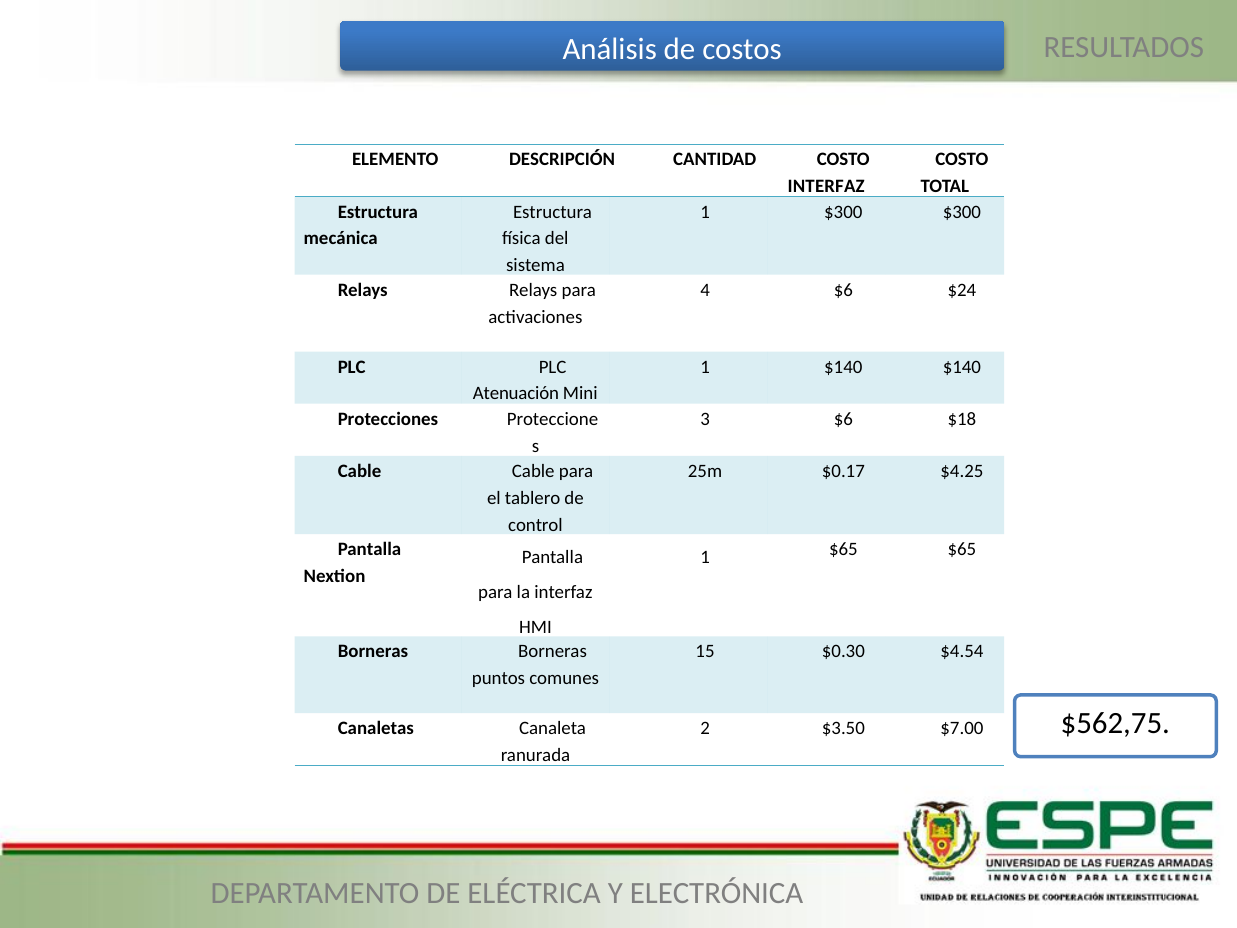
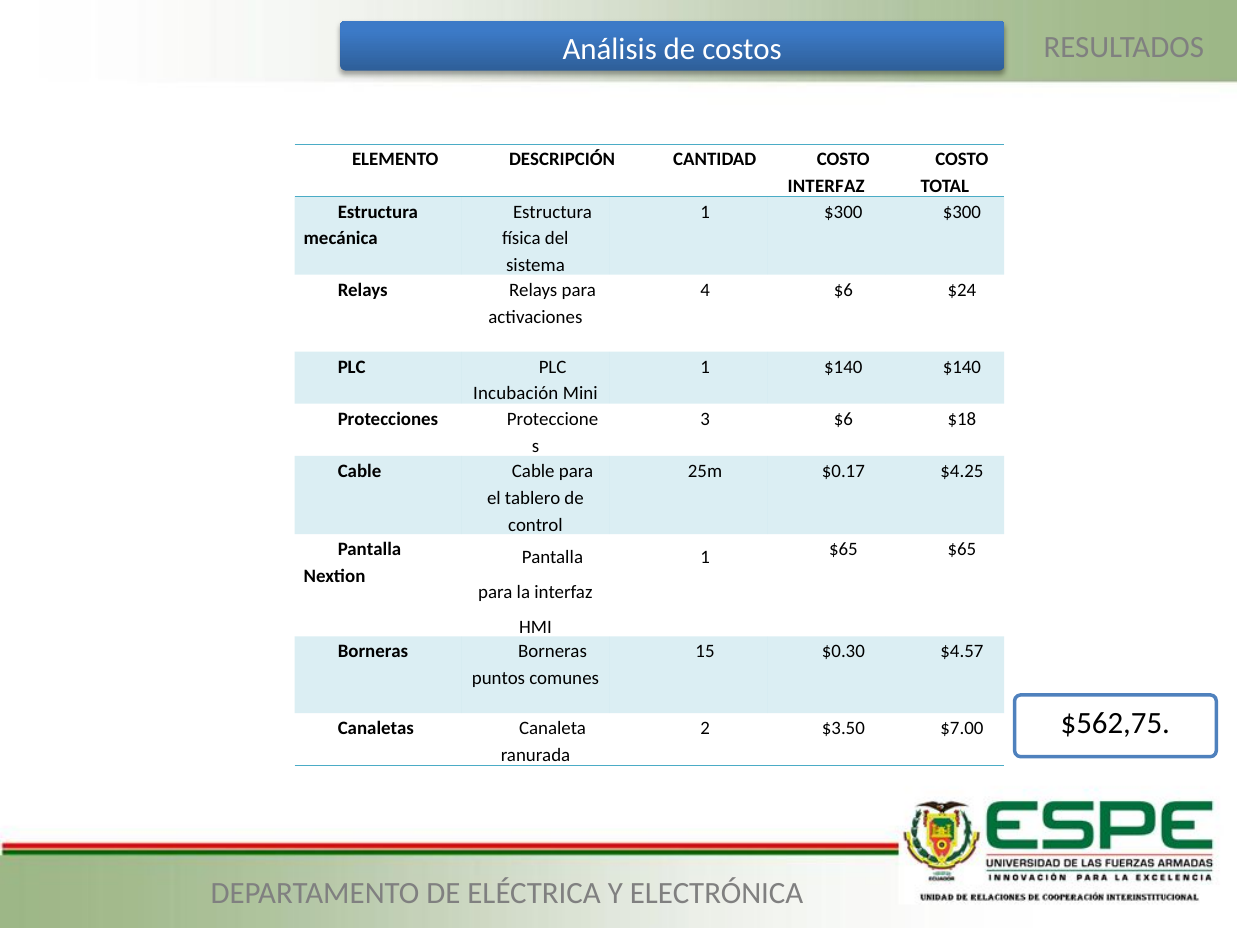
Atenuación: Atenuación -> Incubación
$4.54: $4.54 -> $4.57
